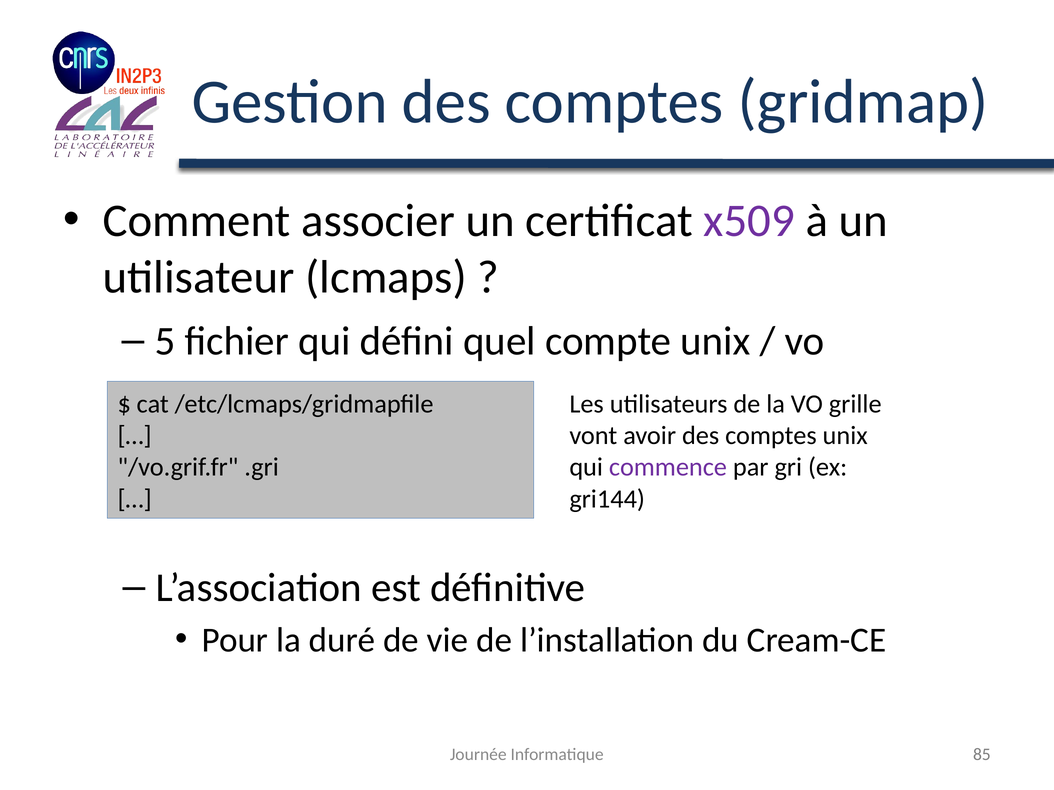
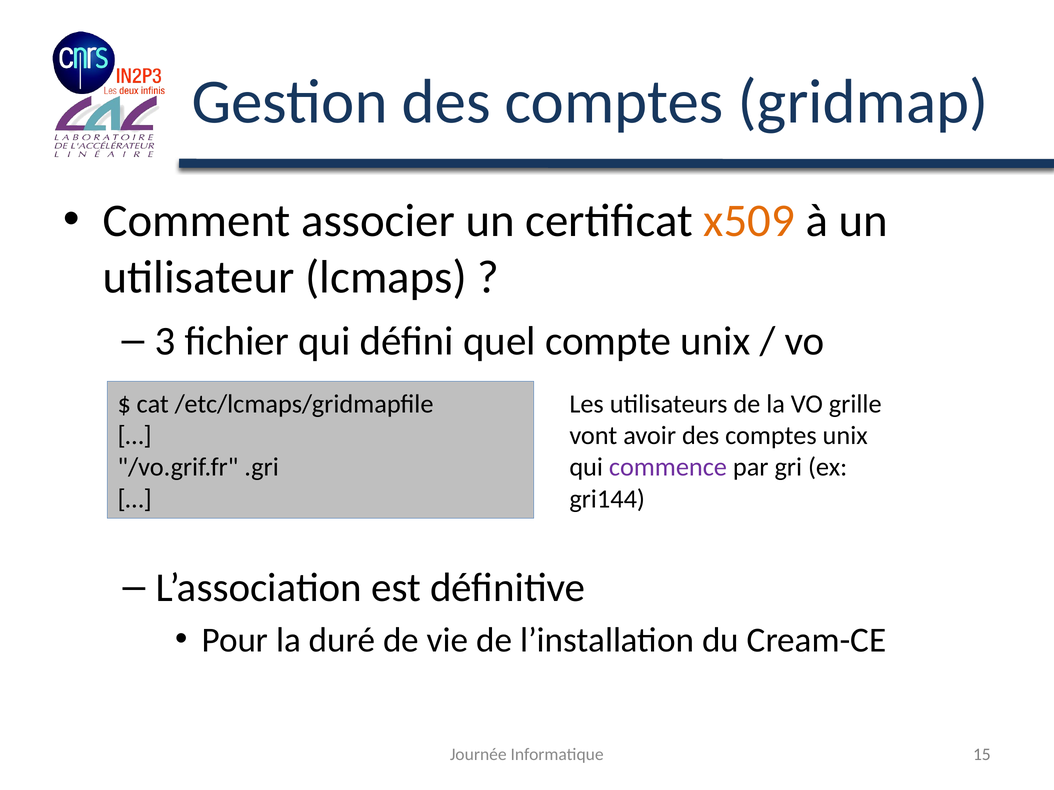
x509 colour: purple -> orange
5: 5 -> 3
85: 85 -> 15
